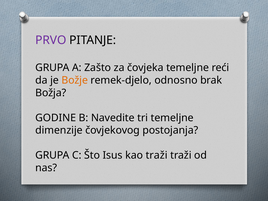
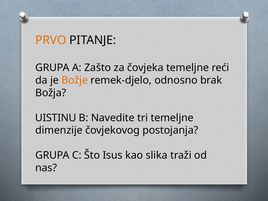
PRVO colour: purple -> orange
GODINE: GODINE -> UISTINU
kao traži: traži -> slika
